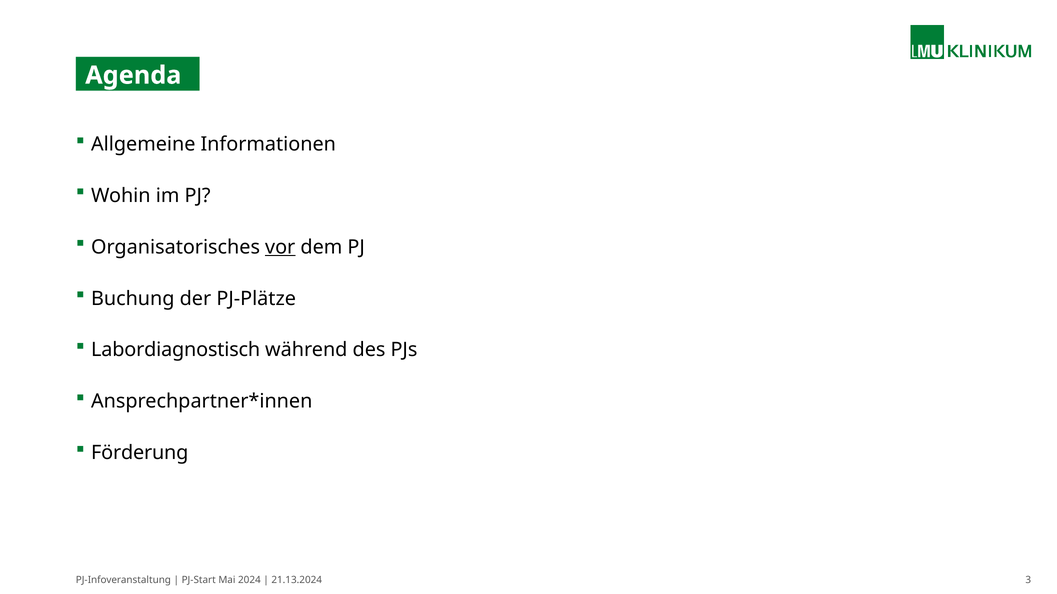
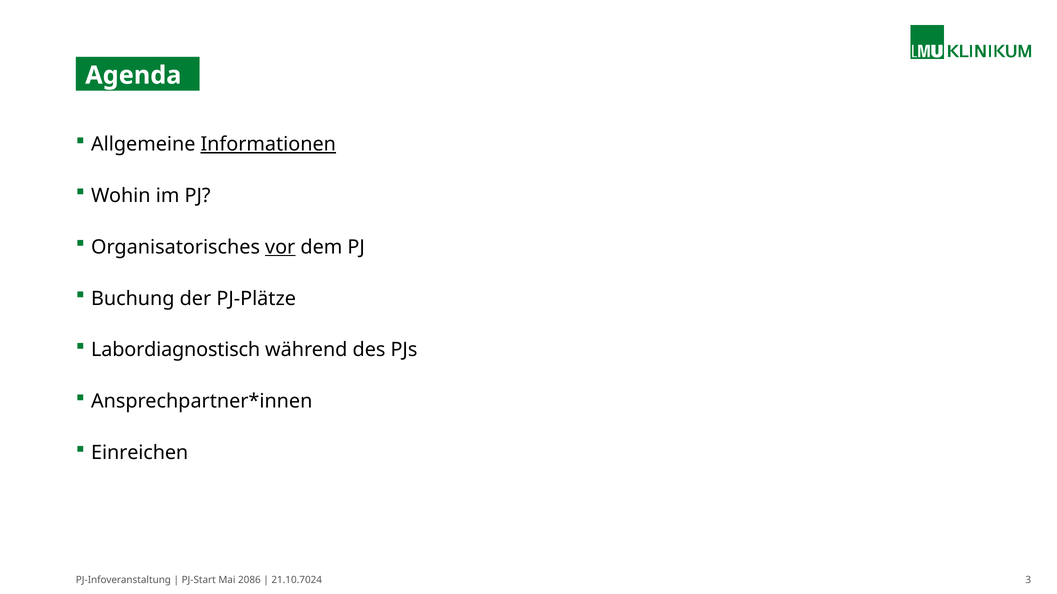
Informationen underline: none -> present
Förderung: Förderung -> Einreichen
2024: 2024 -> 2086
21.13.2024: 21.13.2024 -> 21.10.7024
